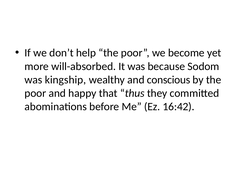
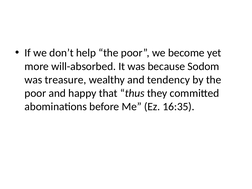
kingship: kingship -> treasure
conscious: conscious -> tendency
16:42: 16:42 -> 16:35
